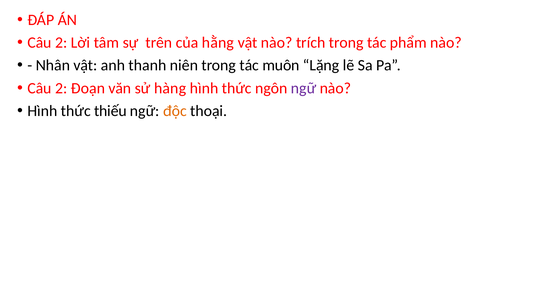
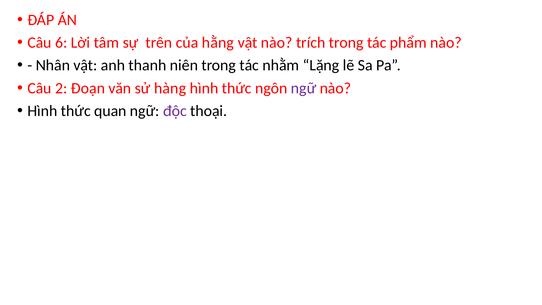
2 at (61, 43): 2 -> 6
muôn: muôn -> nhằm
thiếu: thiếu -> quan
độc colour: orange -> purple
